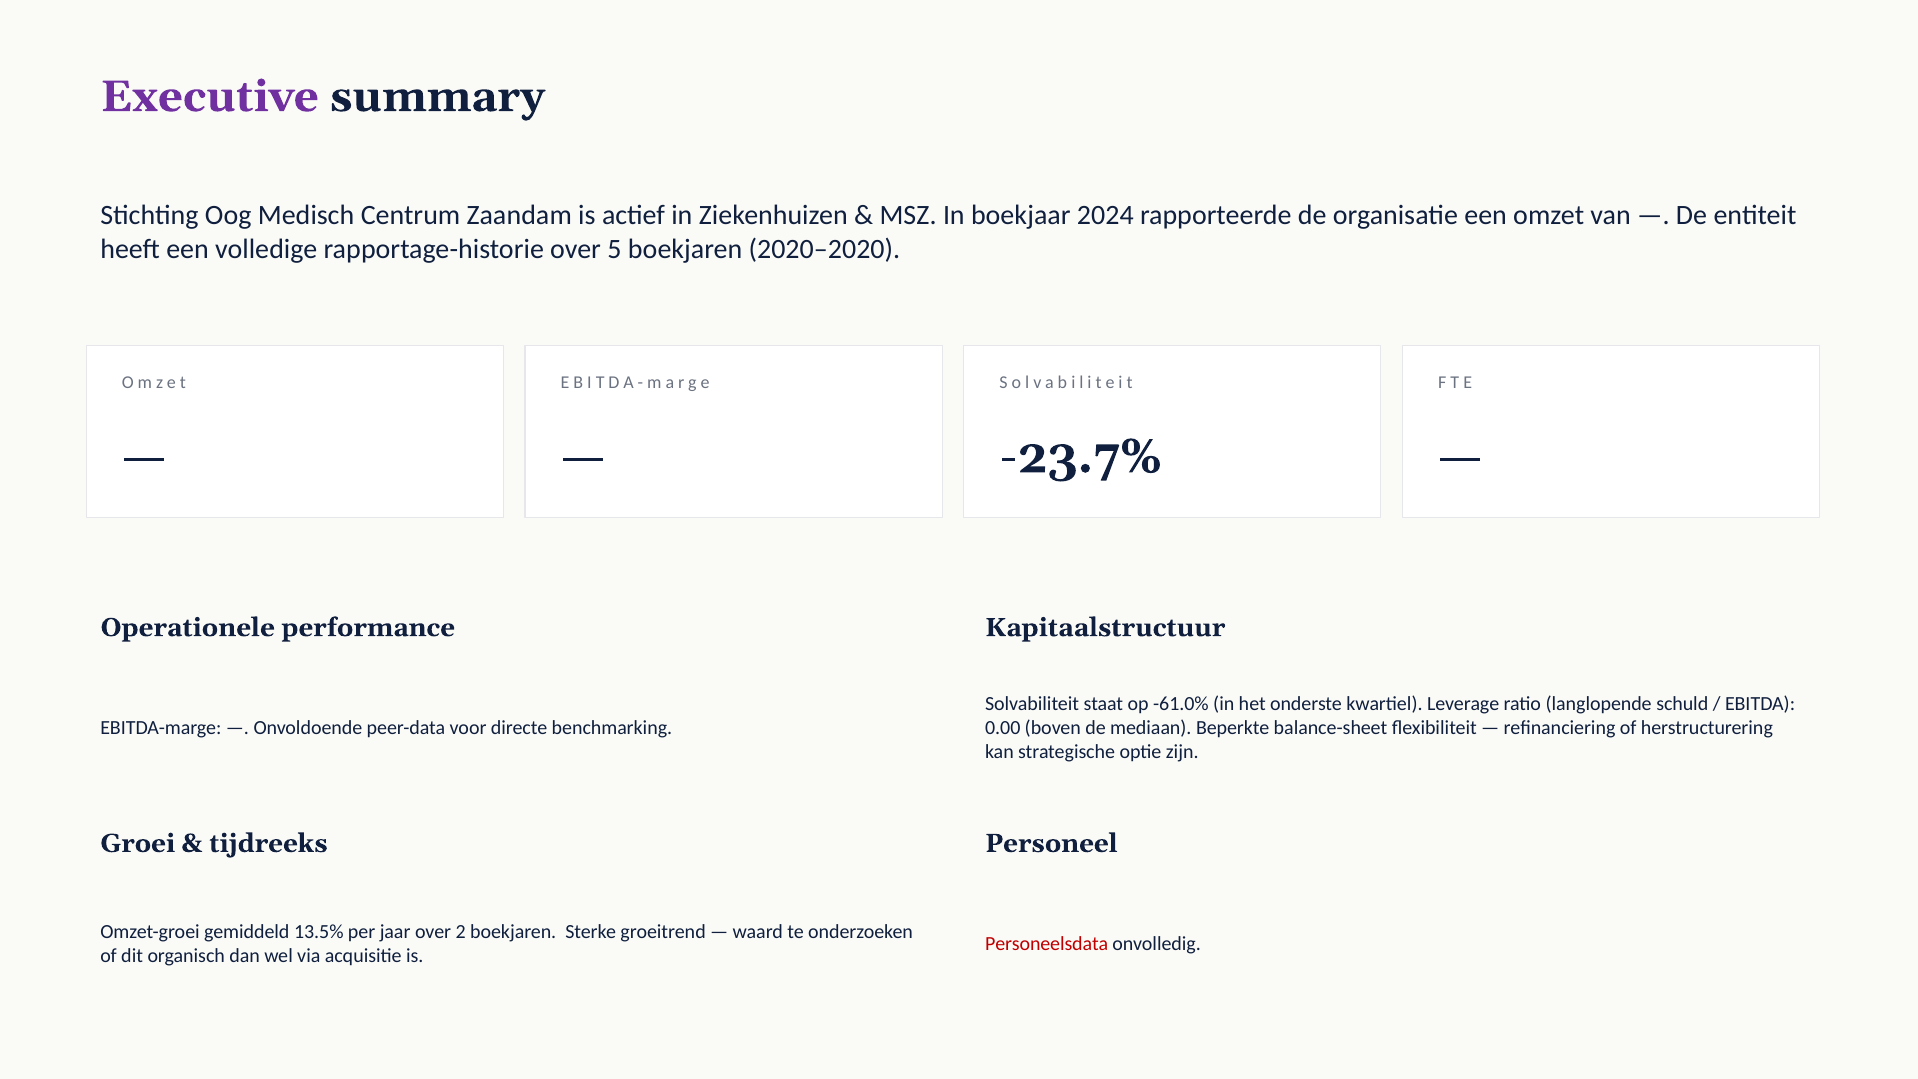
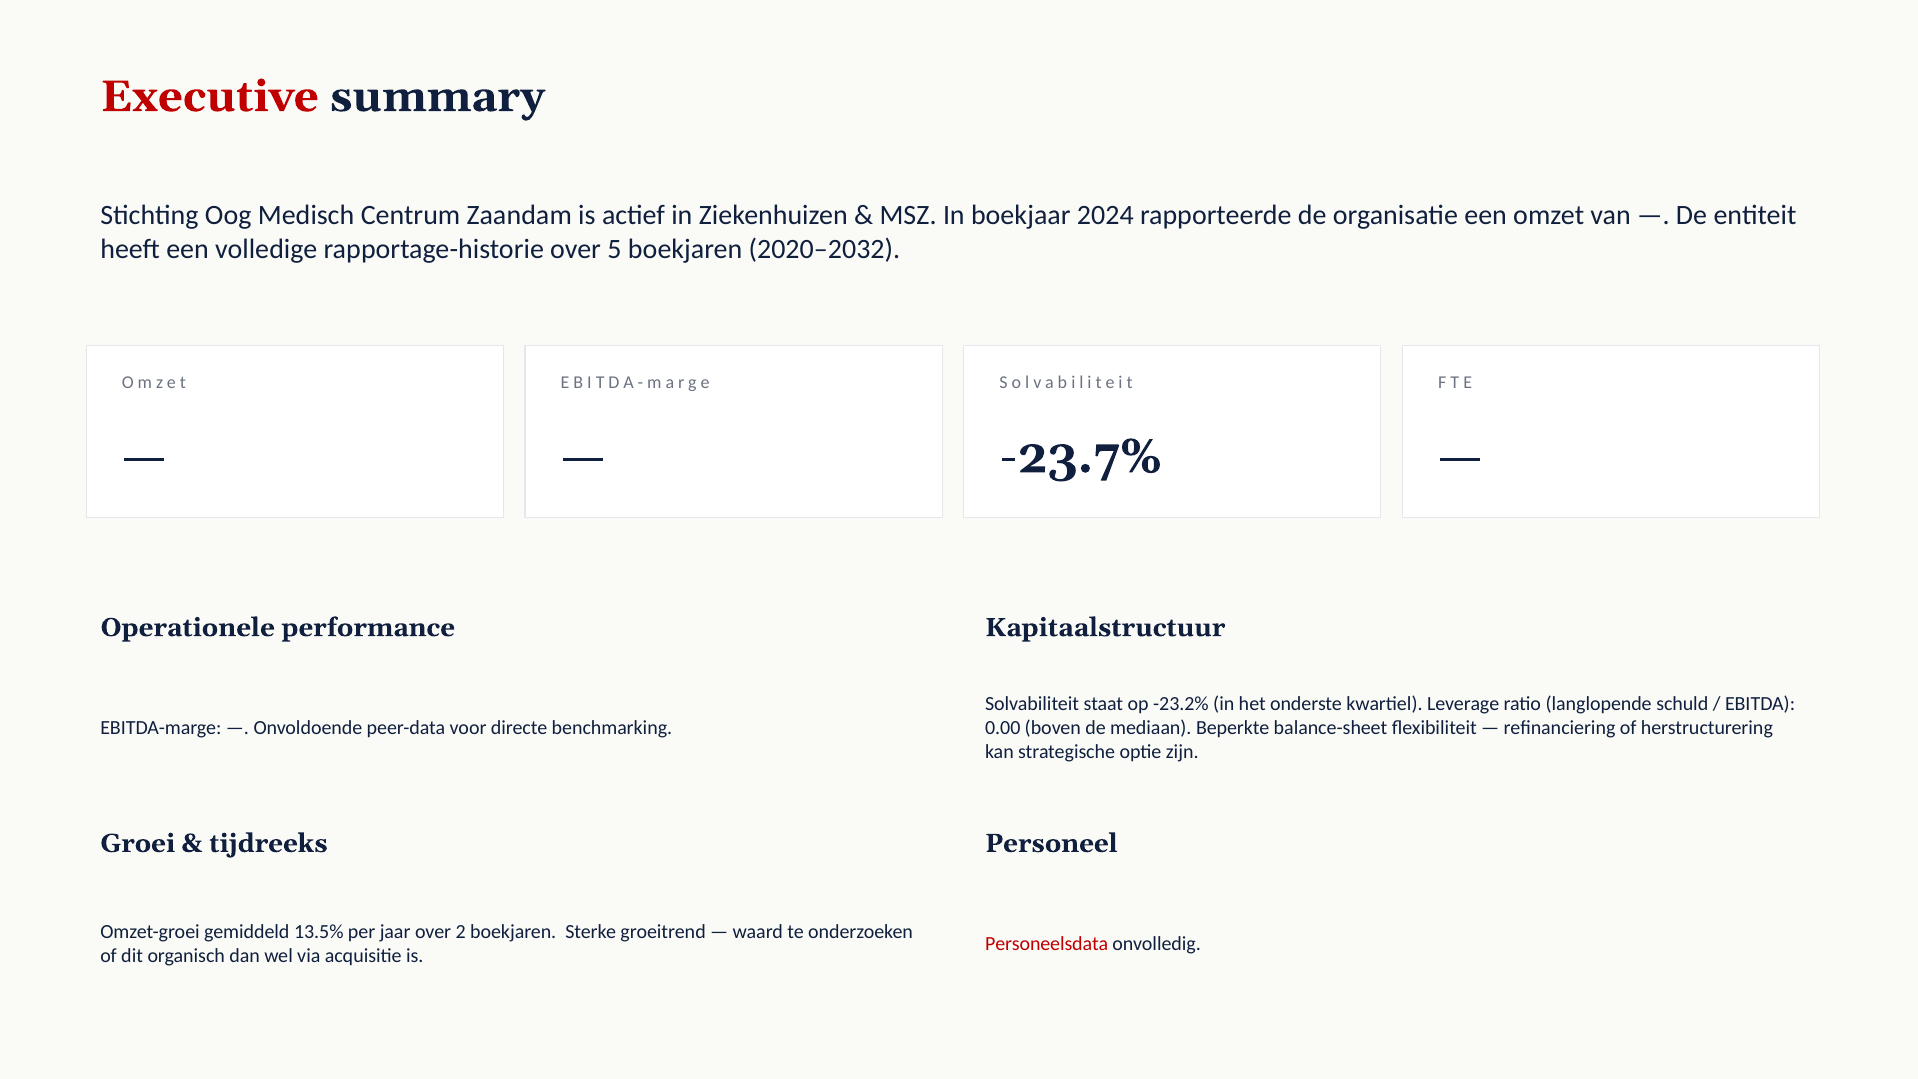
Executive colour: purple -> red
2020–2020: 2020–2020 -> 2020–2032
-61.0%: -61.0% -> -23.2%
